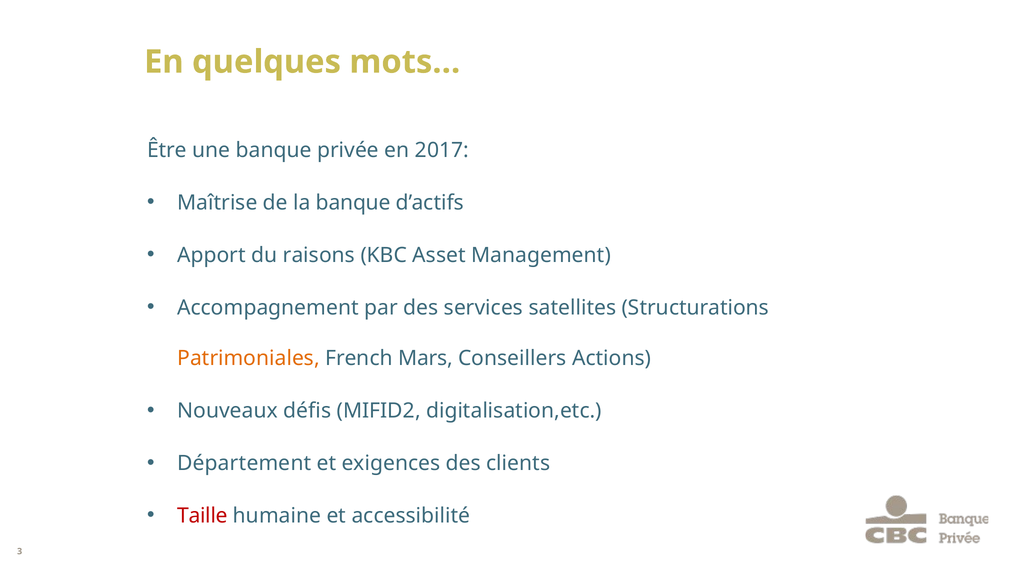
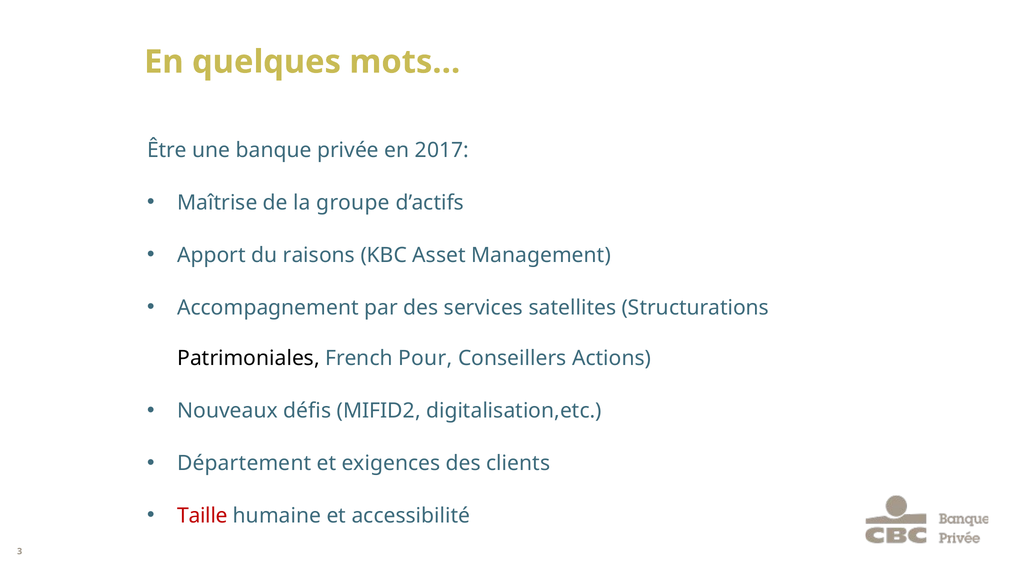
la banque: banque -> groupe
Patrimoniales colour: orange -> black
Mars: Mars -> Pour
